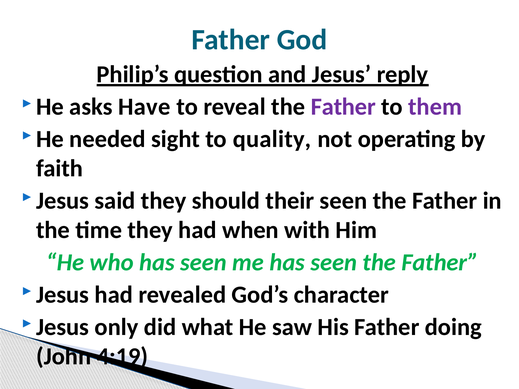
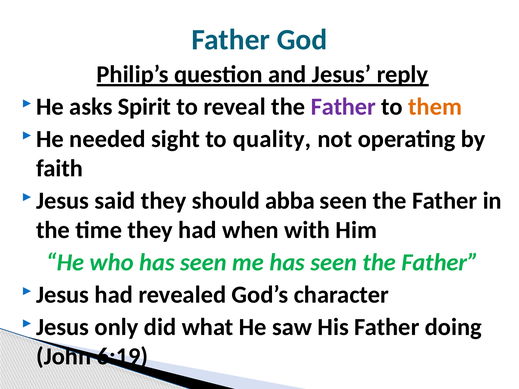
Have: Have -> Spirit
them colour: purple -> orange
their: their -> abba
4:19: 4:19 -> 6:19
